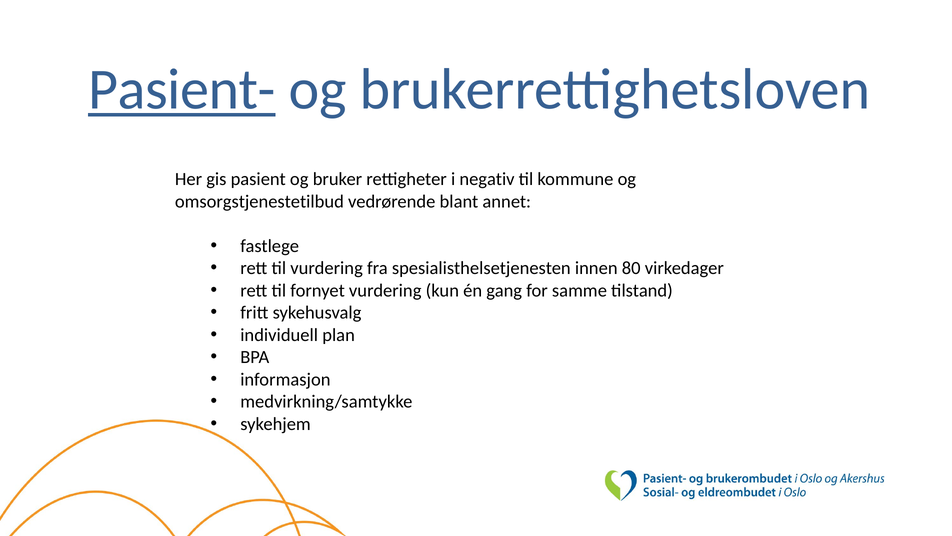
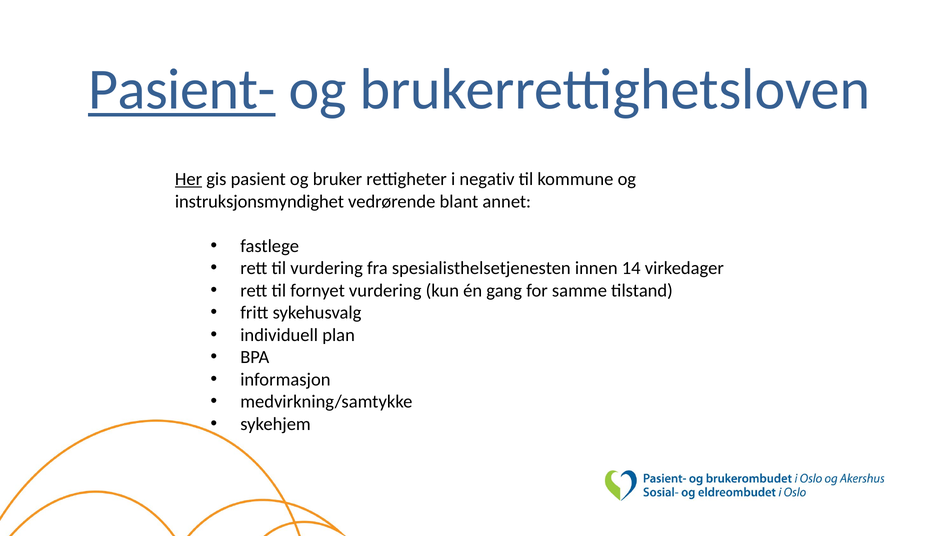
Her underline: none -> present
omsorgstjenestetilbud: omsorgstjenestetilbud -> instruksjonsmyndighet
80: 80 -> 14
